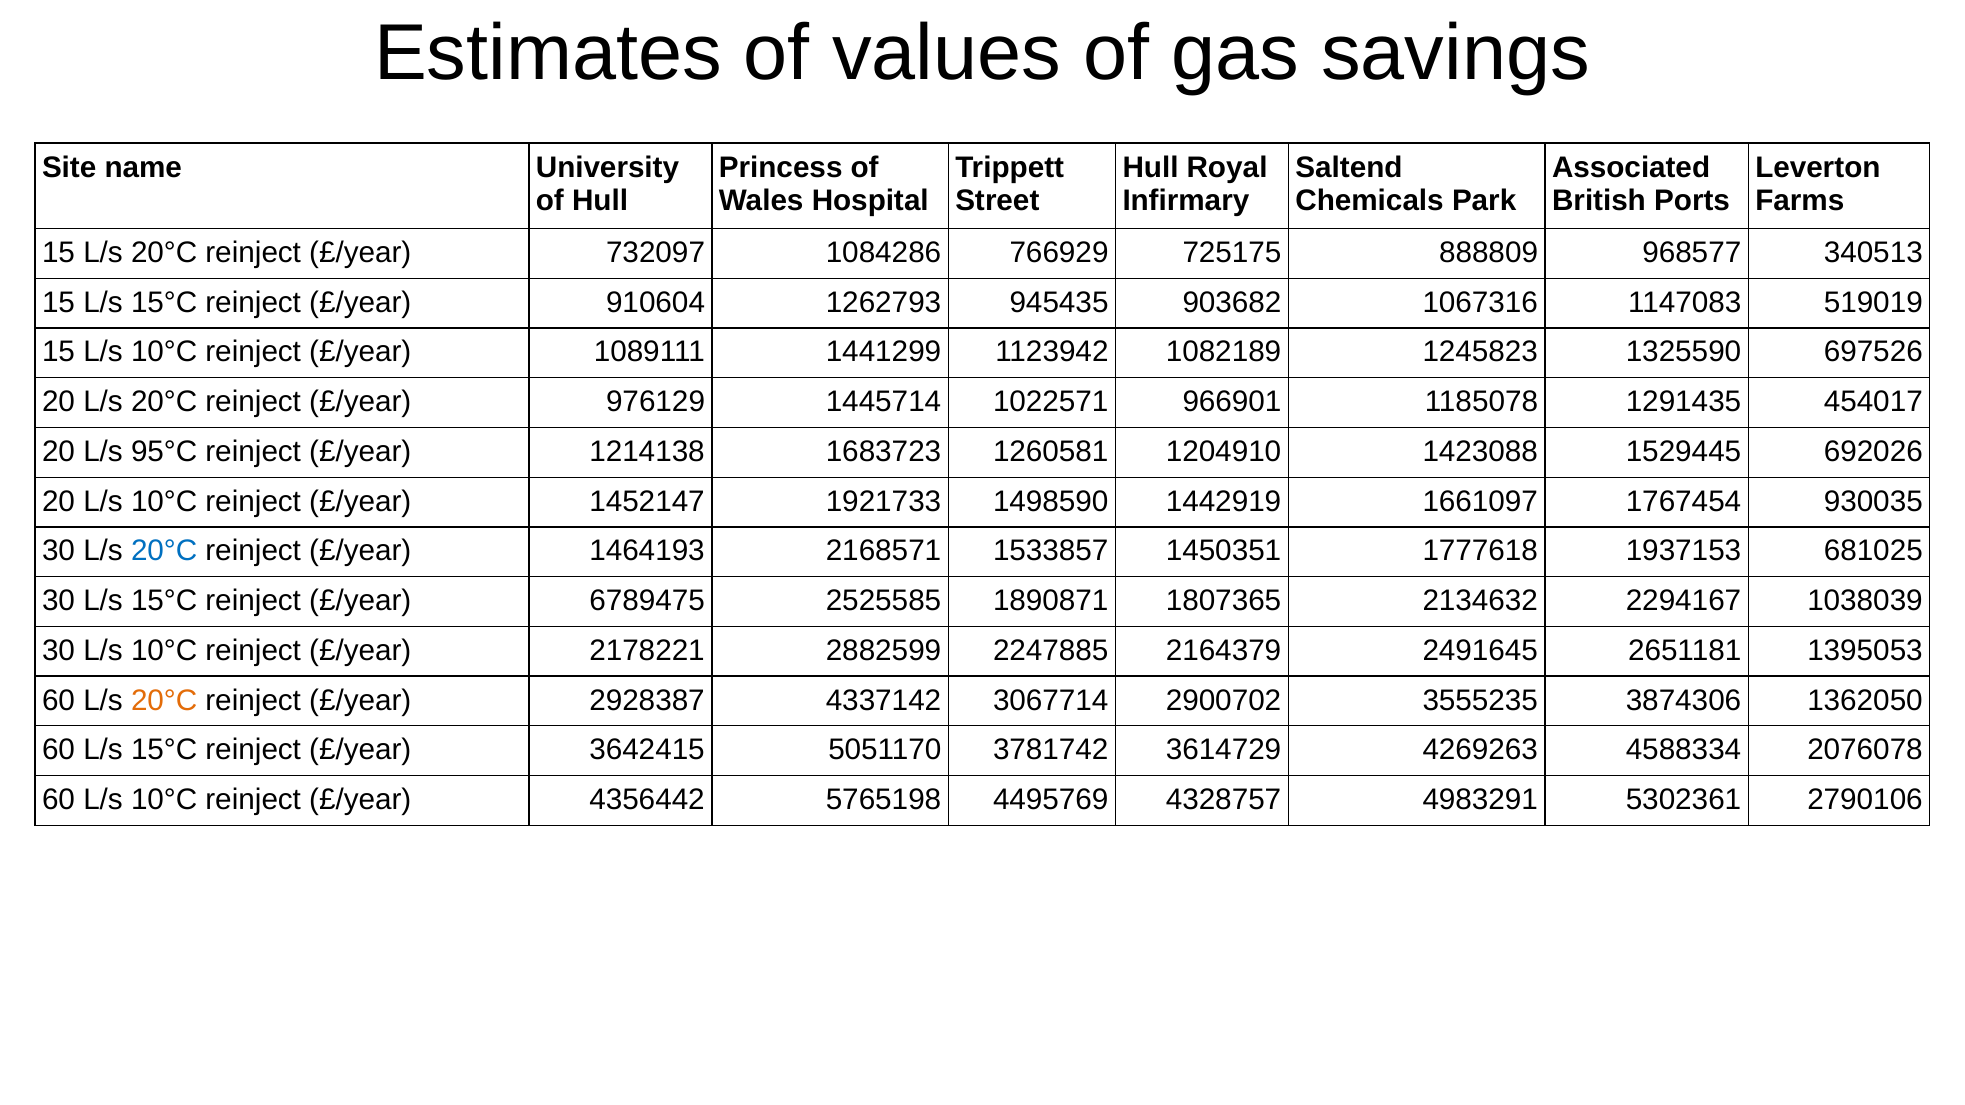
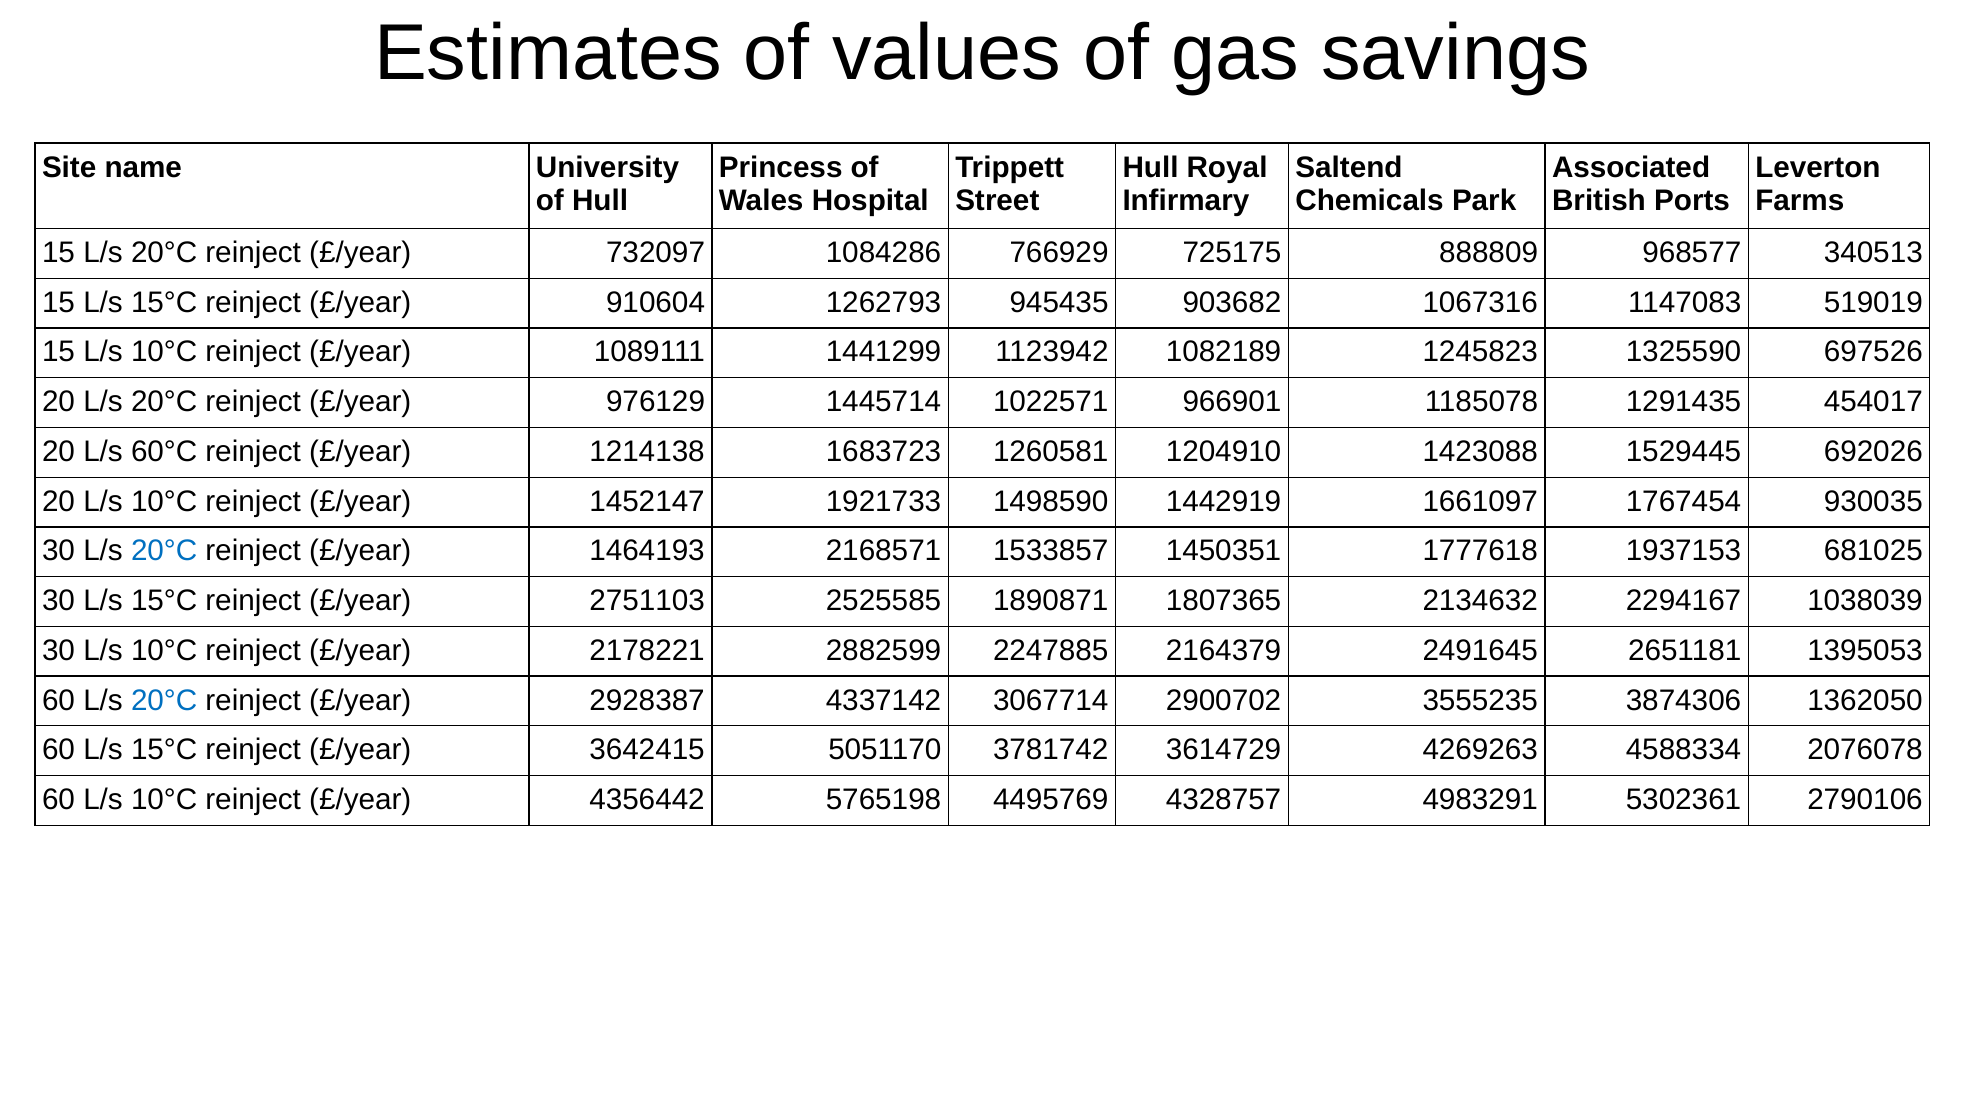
95°C: 95°C -> 60°C
6789475: 6789475 -> 2751103
20°C at (164, 701) colour: orange -> blue
